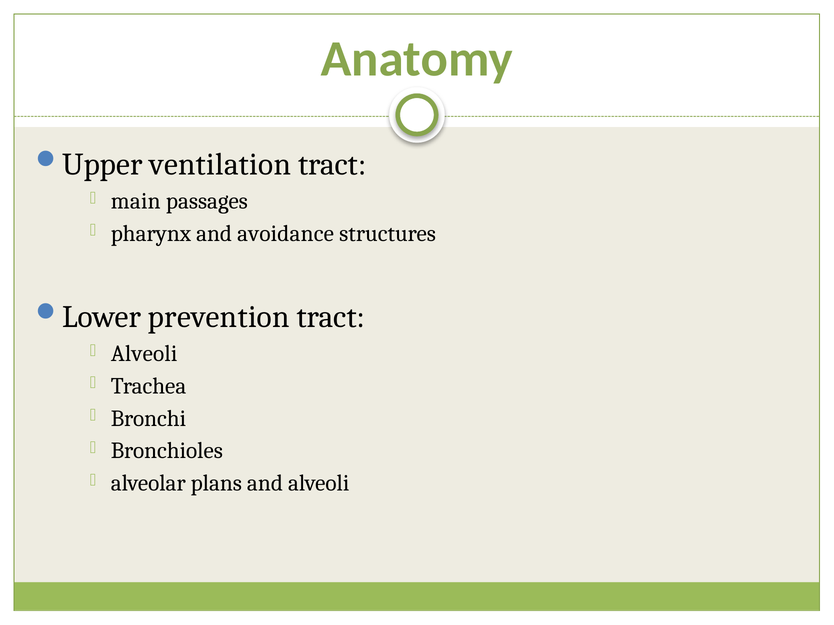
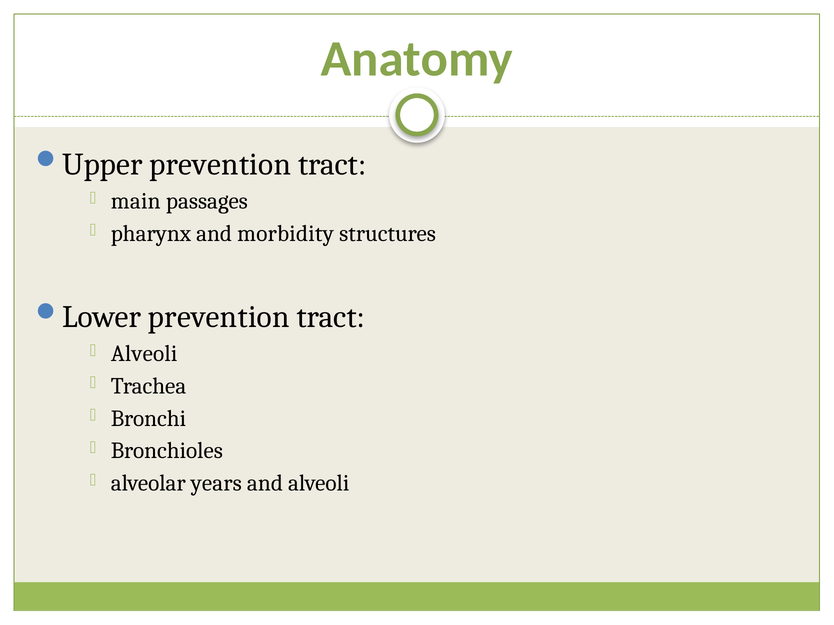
ventilation at (220, 164): ventilation -> prevention
avoidance: avoidance -> morbidity
plans: plans -> years
